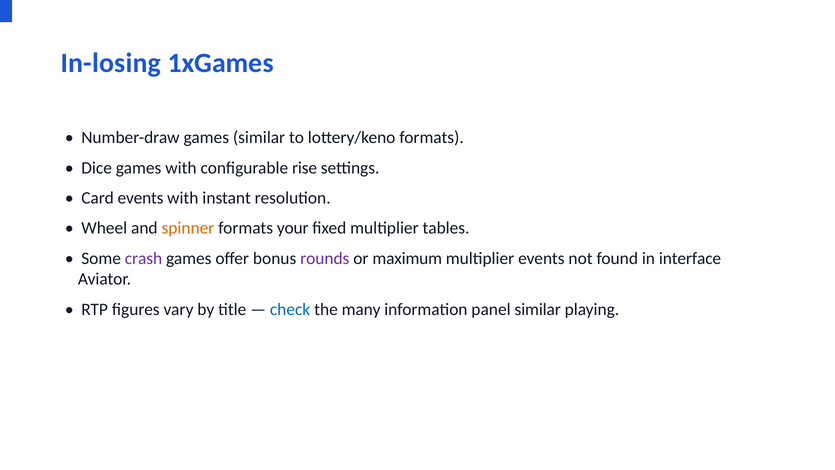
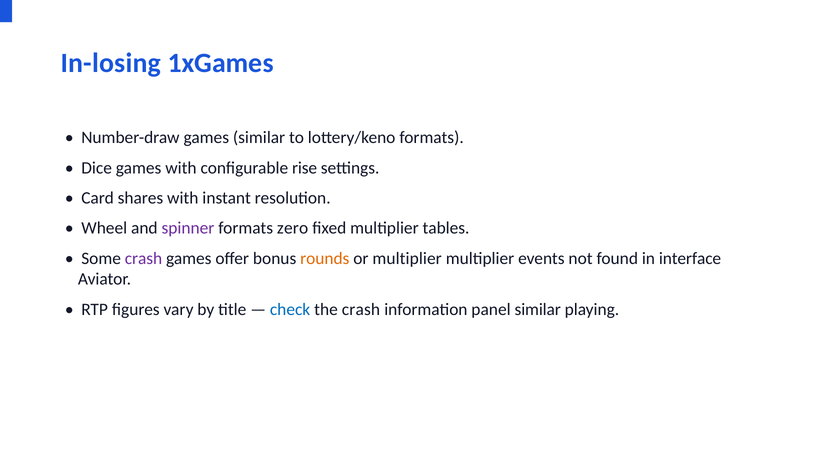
Card events: events -> shares
spinner colour: orange -> purple
your: your -> zero
rounds colour: purple -> orange
or maximum: maximum -> multiplier
the many: many -> crash
